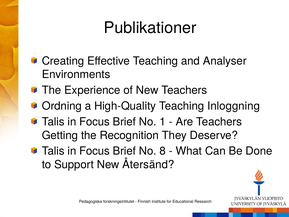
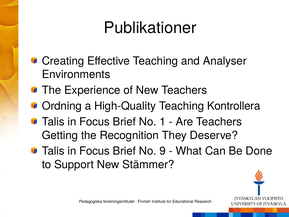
Inloggning: Inloggning -> Kontrollera
8: 8 -> 9
Återsänd: Återsänd -> Stämmer
